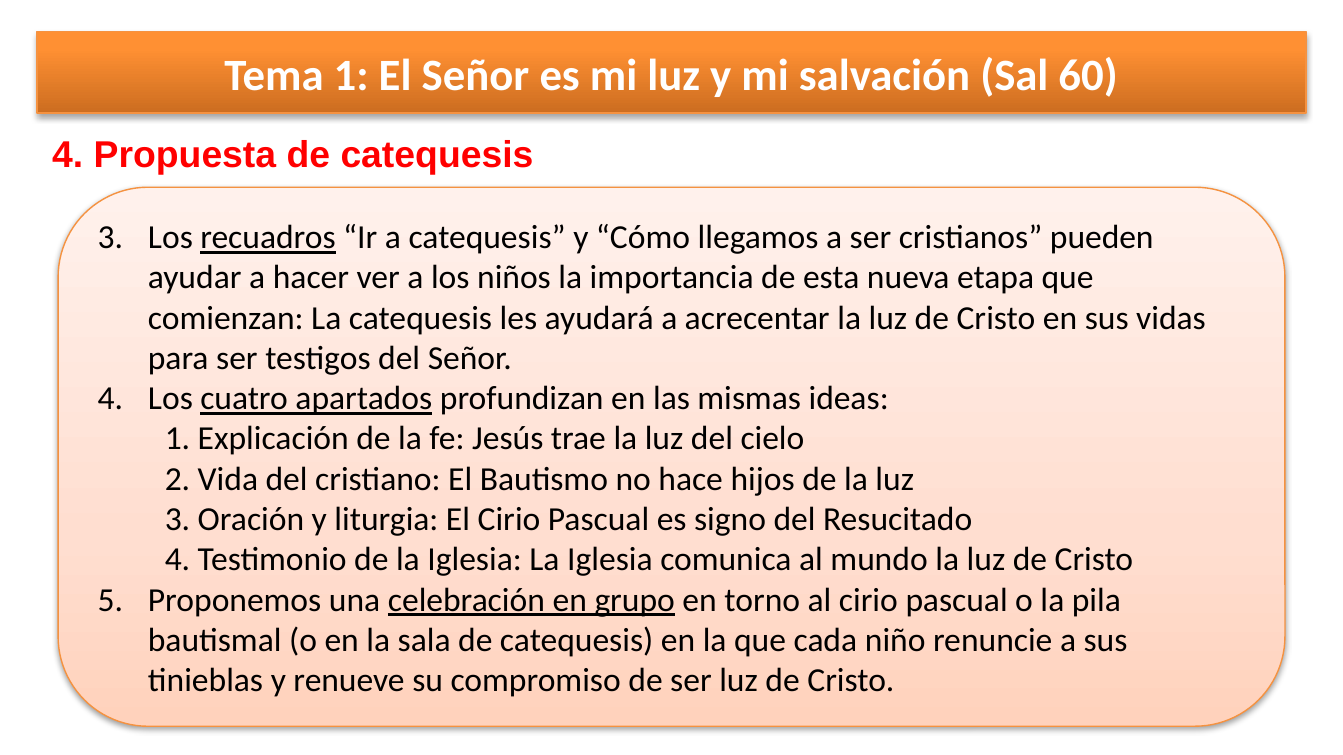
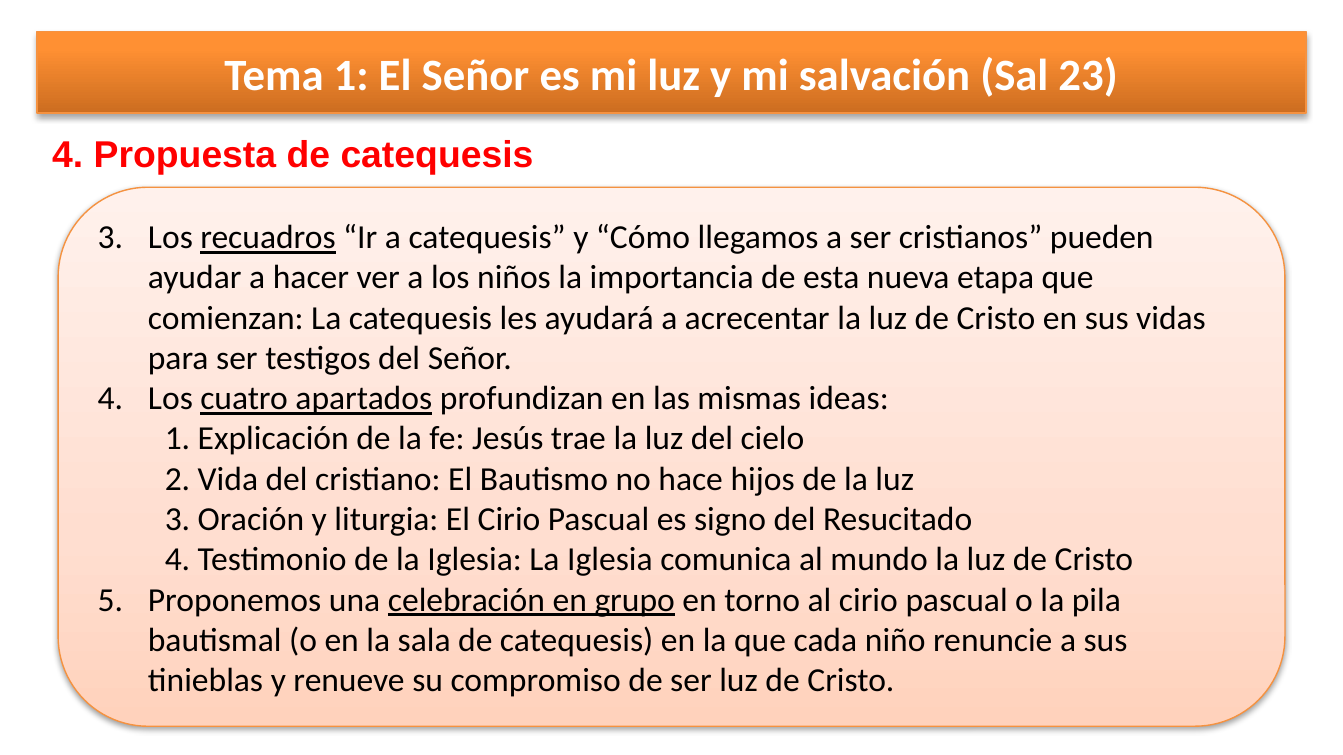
60: 60 -> 23
